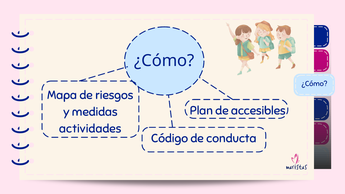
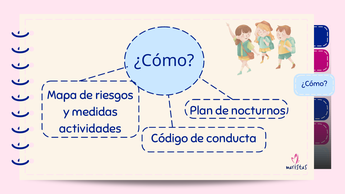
accesibles: accesibles -> nocturnos
